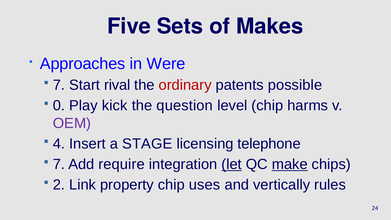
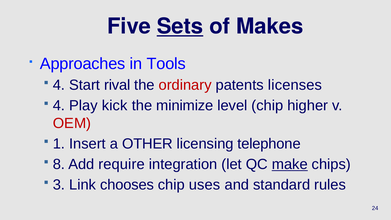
Sets underline: none -> present
Were: Were -> Tools
7 at (59, 85): 7 -> 4
possible: possible -> licenses
0 at (59, 106): 0 -> 4
question: question -> minimize
harms: harms -> higher
OEM colour: purple -> red
4: 4 -> 1
STAGE: STAGE -> OTHER
7 at (59, 164): 7 -> 8
let underline: present -> none
2: 2 -> 3
property: property -> chooses
vertically: vertically -> standard
